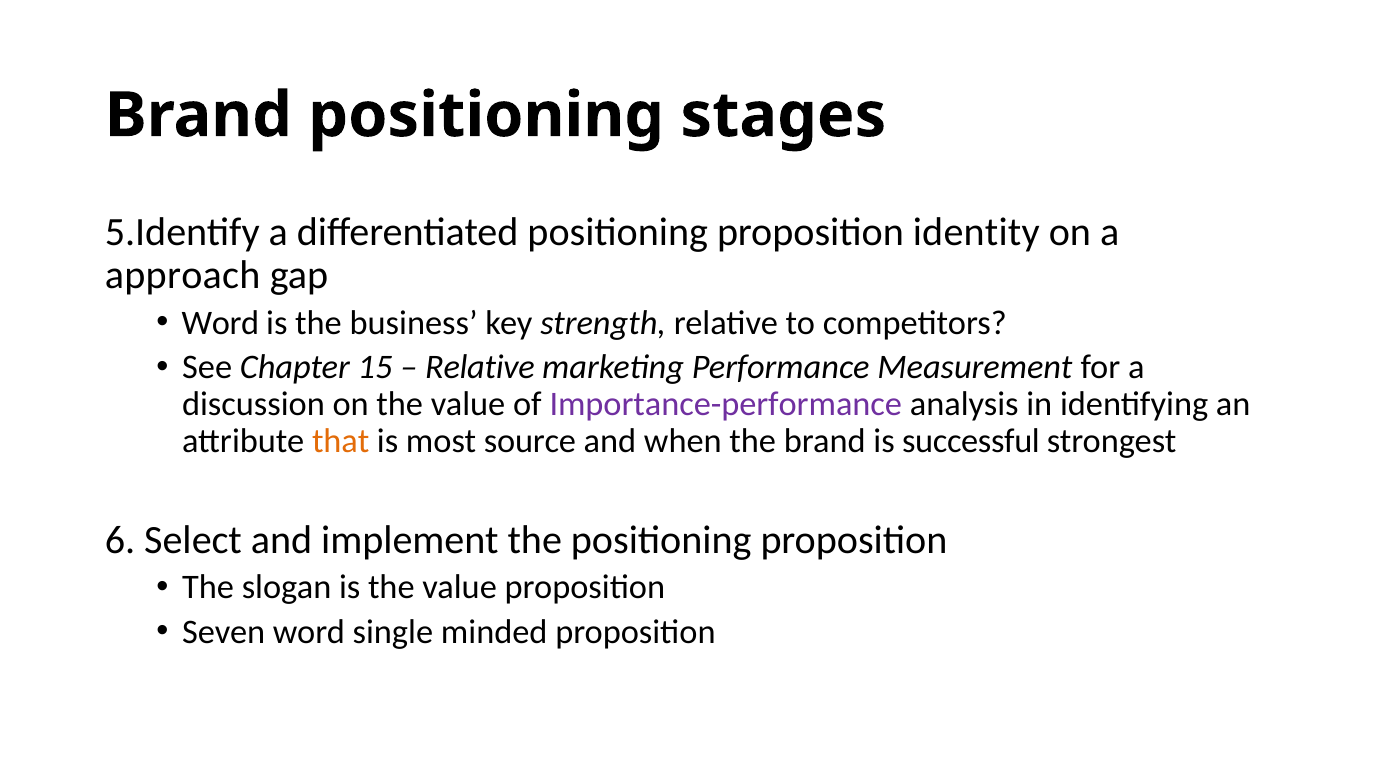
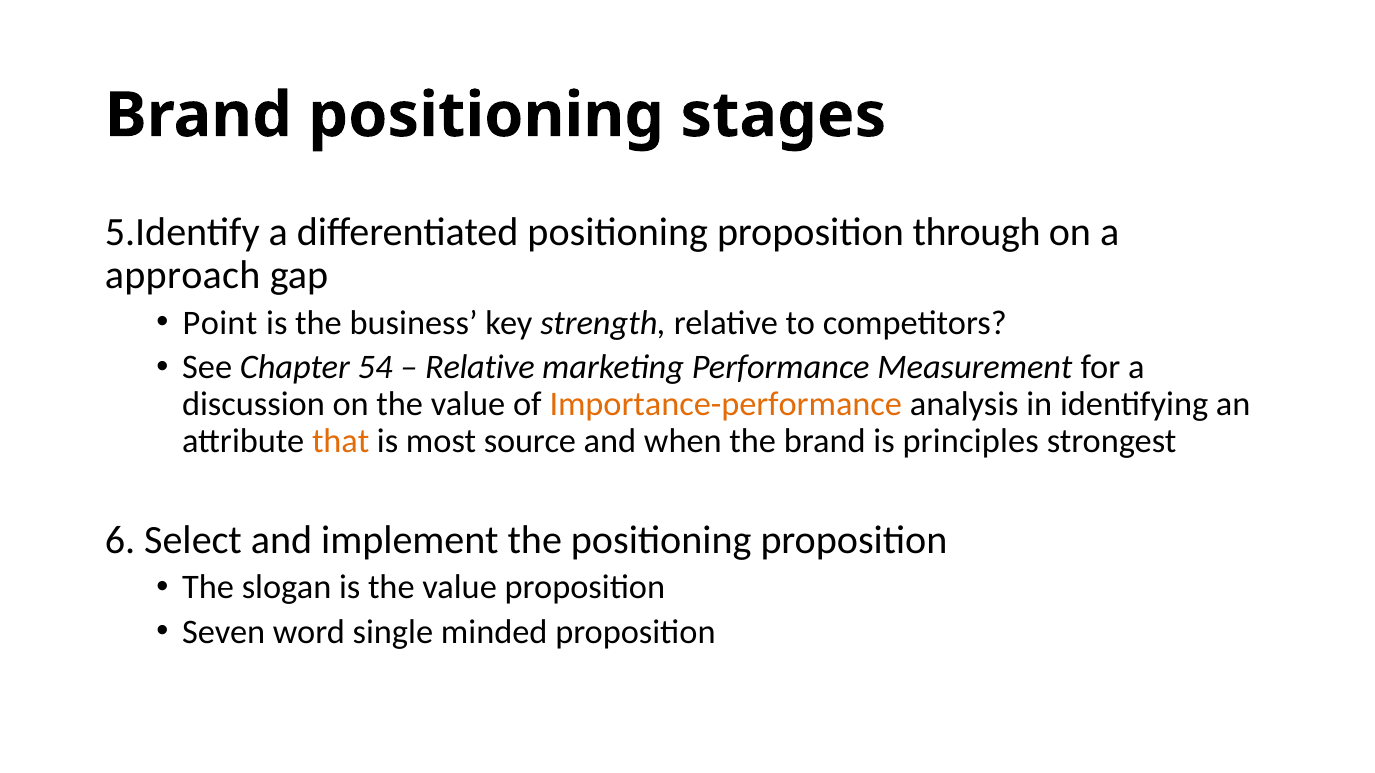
identity: identity -> through
Word at (220, 323): Word -> Point
15: 15 -> 54
Importance-performance colour: purple -> orange
successful: successful -> principles
